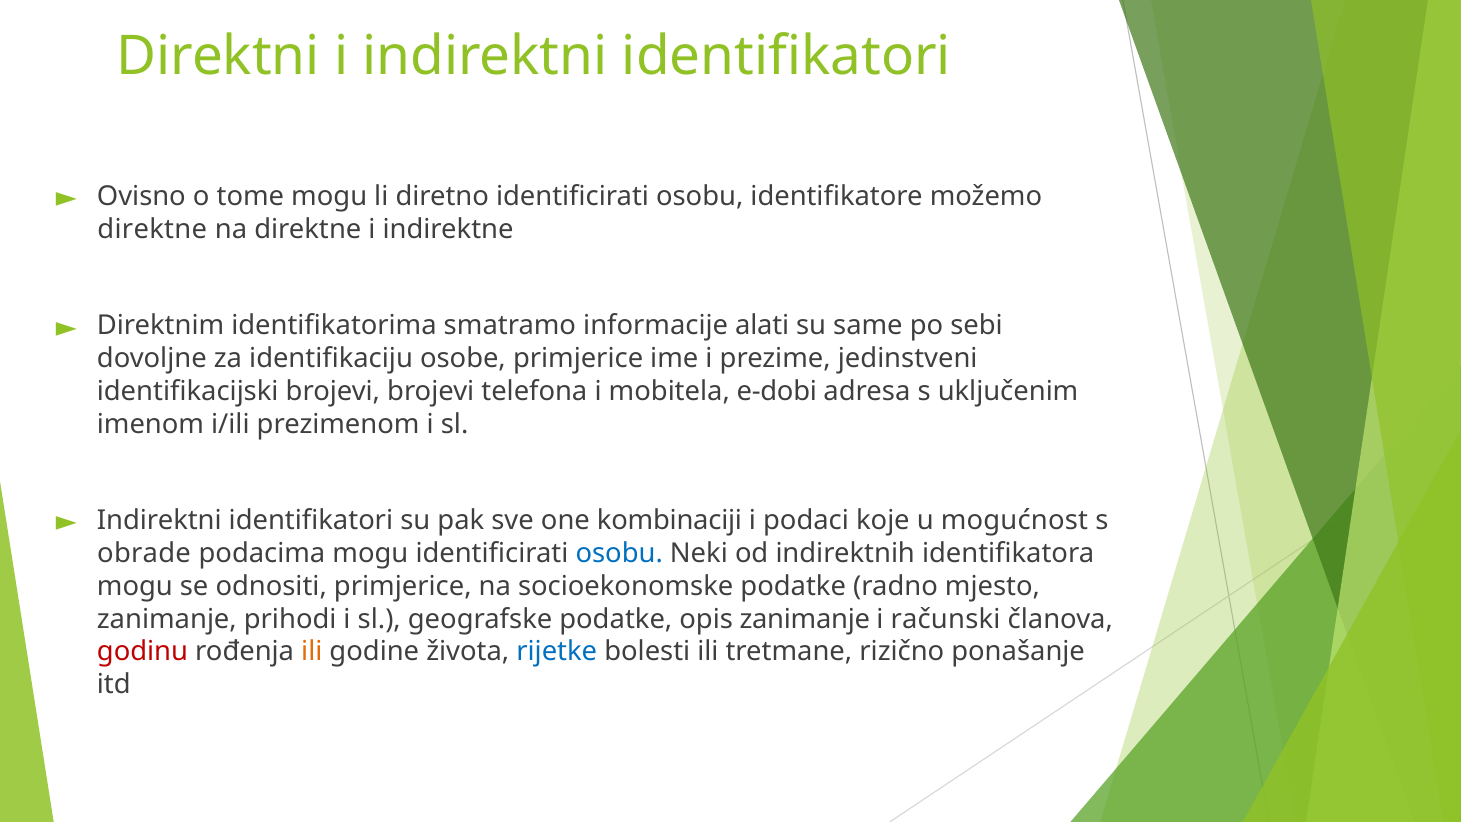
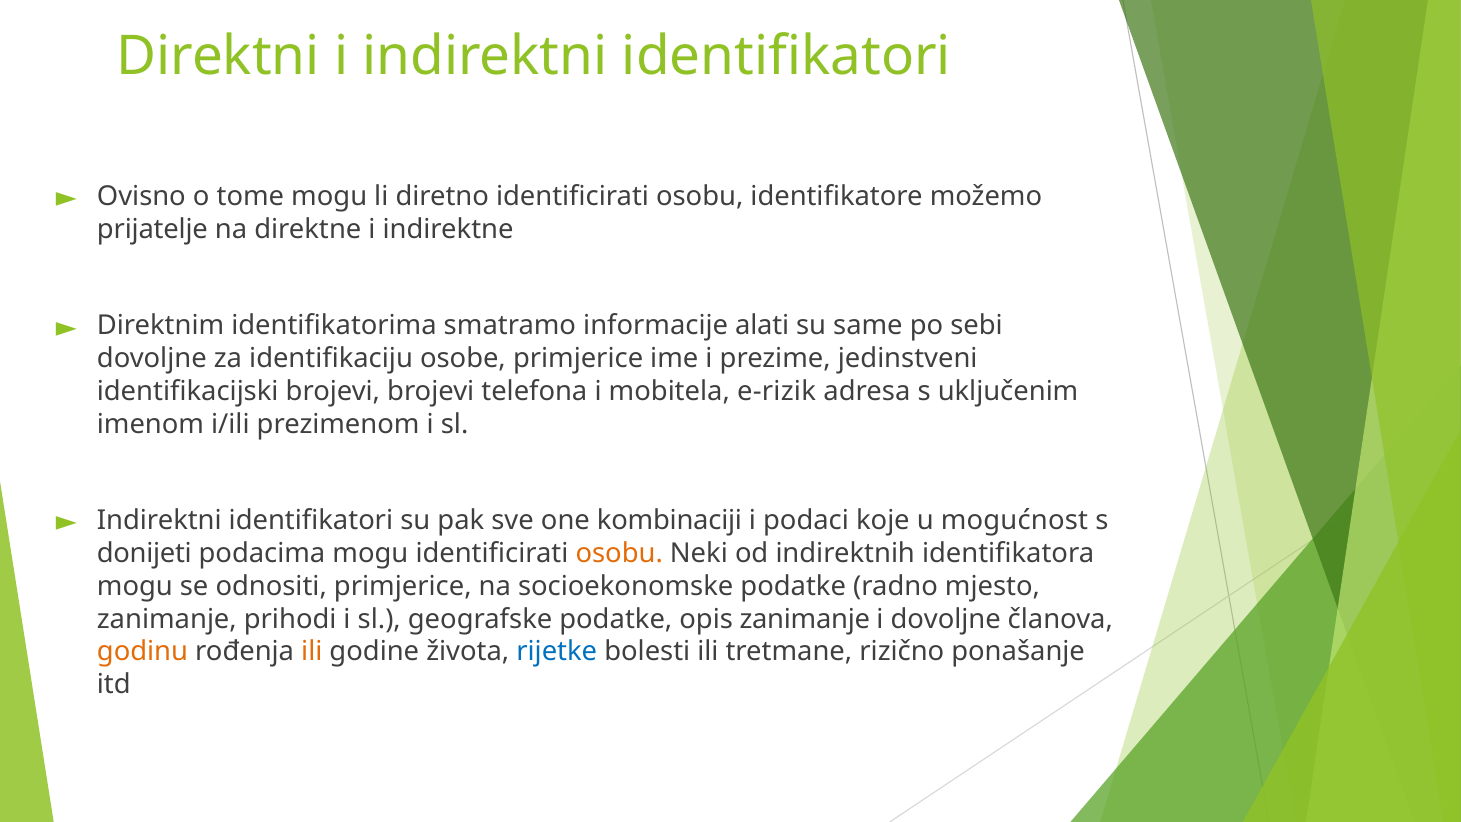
direktne at (152, 229): direktne -> prijatelje
e-dobi: e-dobi -> e-rizik
obrade: obrade -> donijeti
osobu at (619, 553) colour: blue -> orange
i računski: računski -> dovoljne
godinu colour: red -> orange
